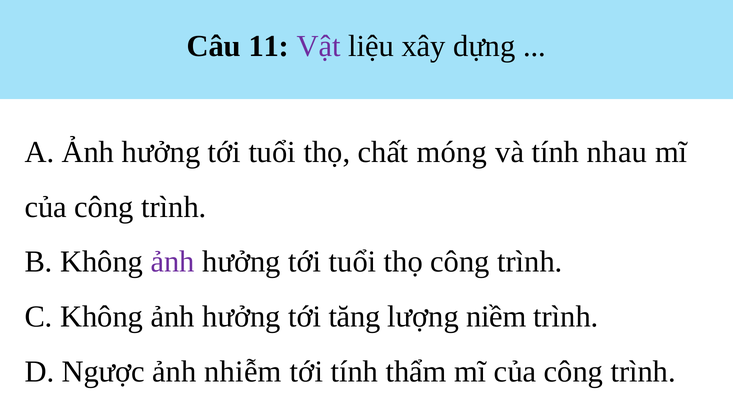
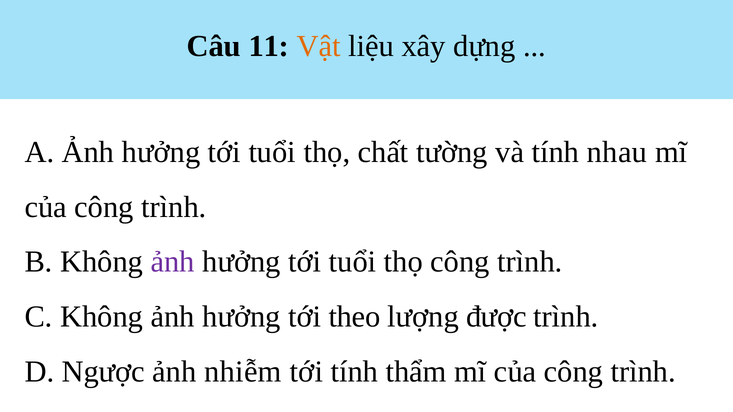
Vật colour: purple -> orange
móng: móng -> tường
tăng: tăng -> theo
niềm: niềm -> được
